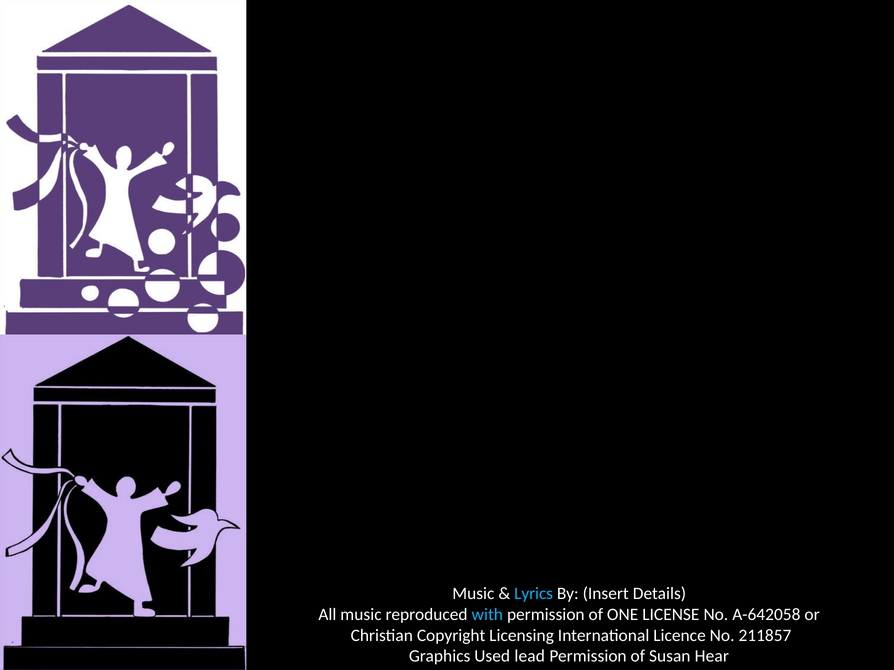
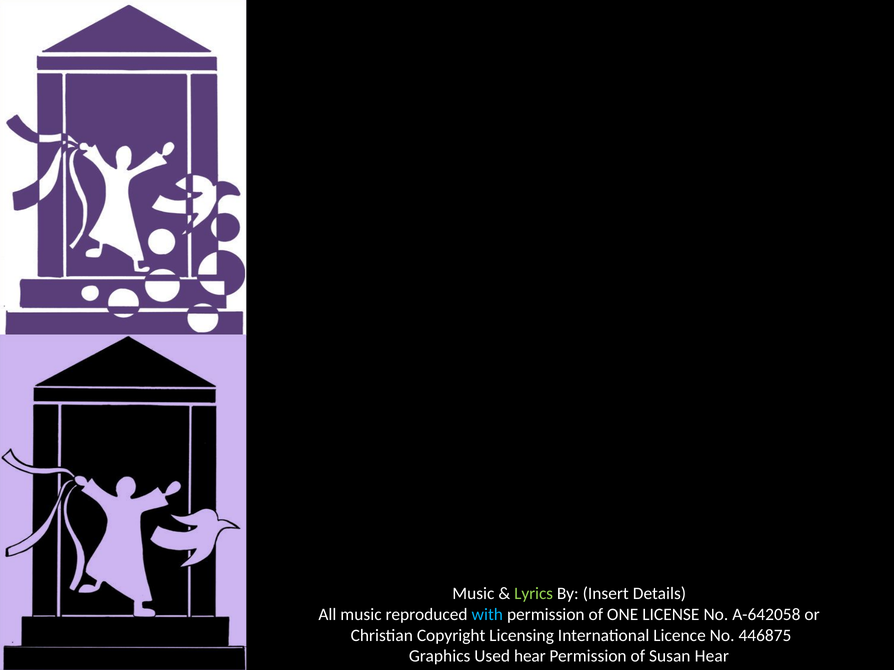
Lyrics colour: light blue -> light green
211857: 211857 -> 446875
Used lead: lead -> hear
